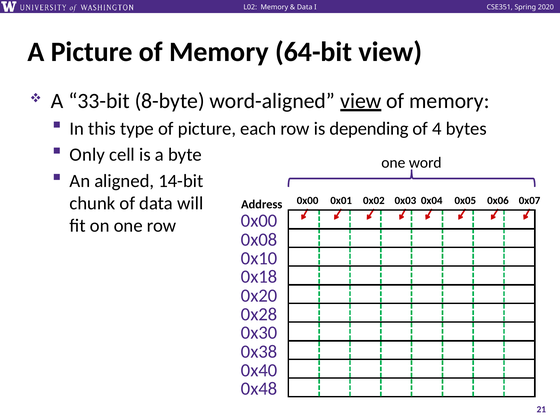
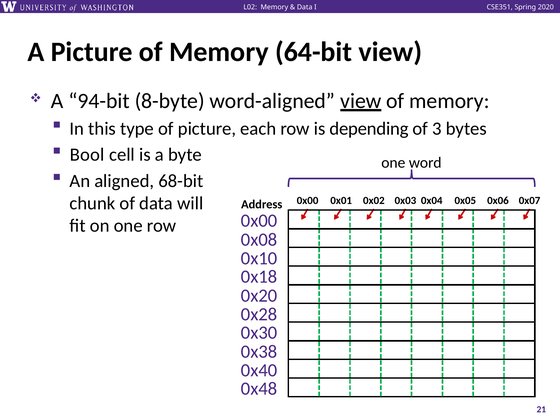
33-bit: 33-bit -> 94-bit
4: 4 -> 3
Only: Only -> Bool
14-bit: 14-bit -> 68-bit
